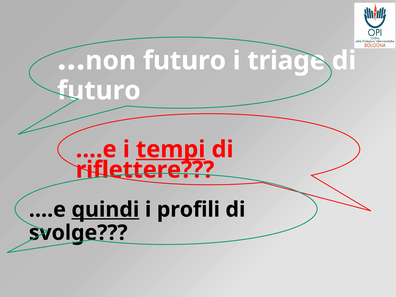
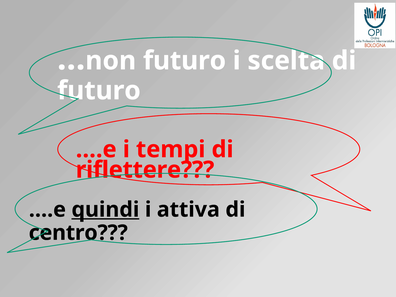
triage: triage -> scelta
tempi underline: present -> none
profili: profili -> attiva
svolge: svolge -> centro
